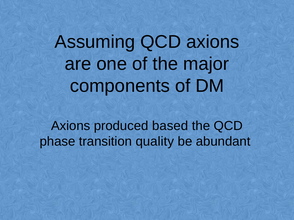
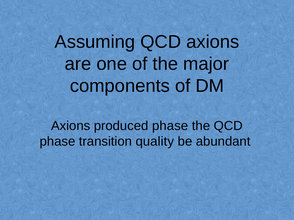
produced based: based -> phase
